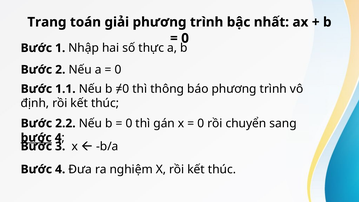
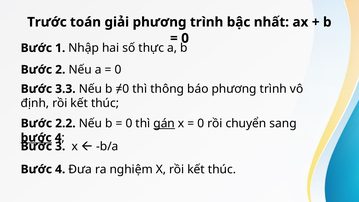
Trang: Trang -> Trước
1.1: 1.1 -> 3.3
gán underline: none -> present
